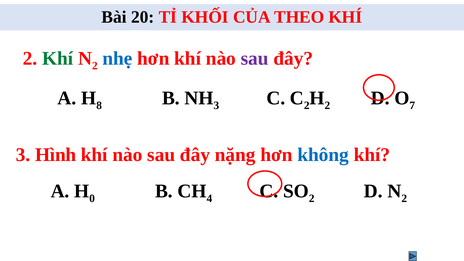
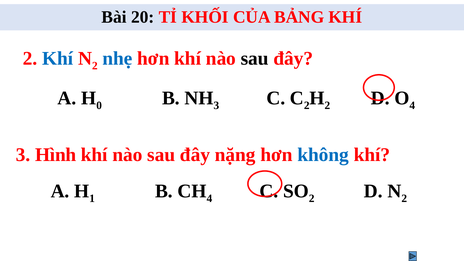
THEO: THEO -> BẢNG
Khí at (58, 58) colour: green -> blue
sau at (255, 58) colour: purple -> black
8: 8 -> 0
7 at (412, 105): 7 -> 4
0: 0 -> 1
